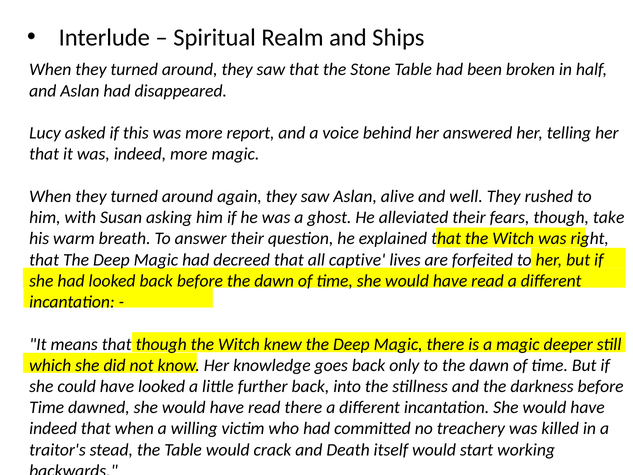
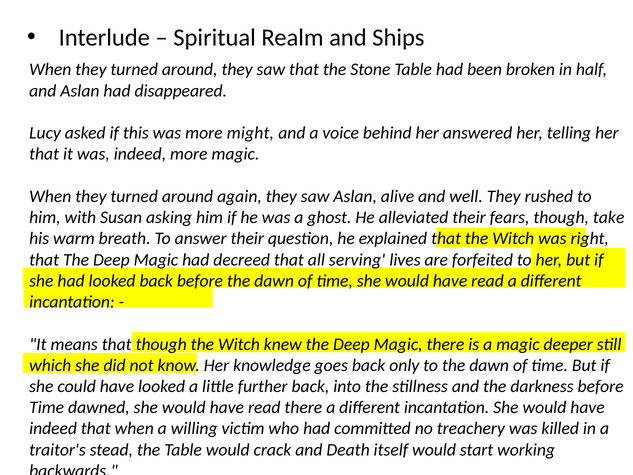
report: report -> might
captive: captive -> serving
